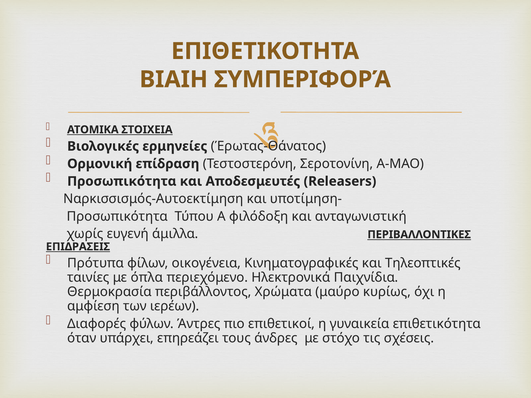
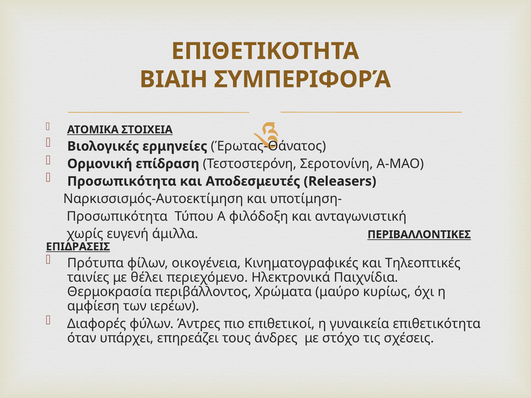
όπλα: όπλα -> θέλει
